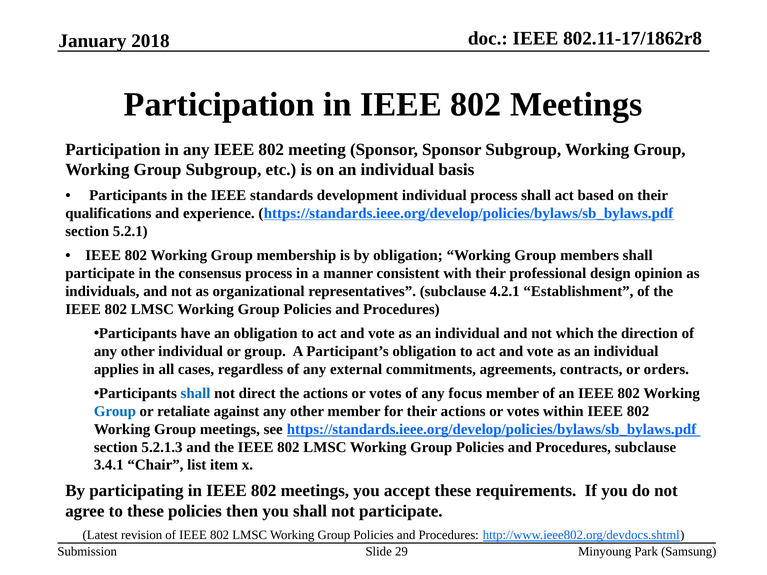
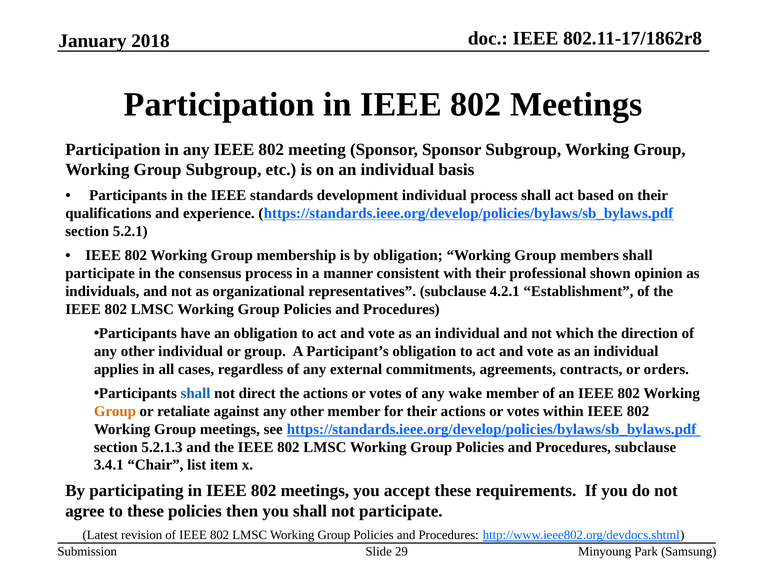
design: design -> shown
focus: focus -> wake
Group at (115, 412) colour: blue -> orange
